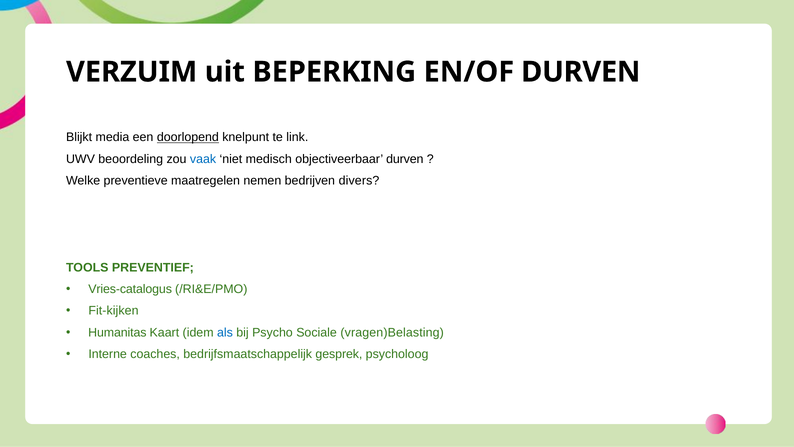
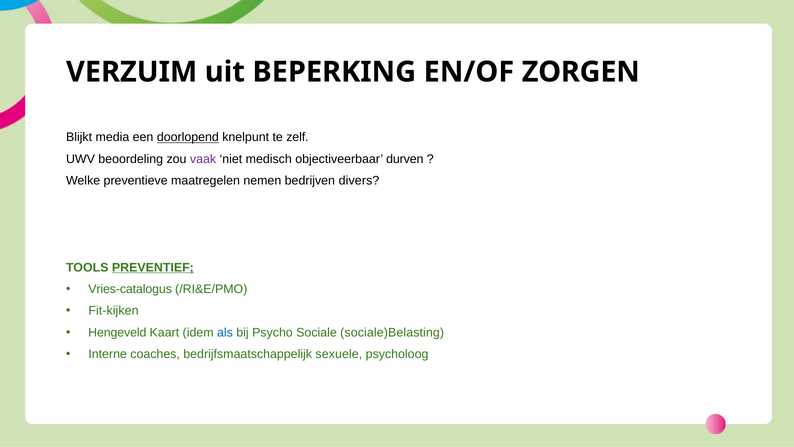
EN/OF DURVEN: DURVEN -> ZORGEN
link: link -> zelf
vaak colour: blue -> purple
PREVENTIEF underline: none -> present
Humanitas: Humanitas -> Hengeveld
vragen)Belasting: vragen)Belasting -> sociale)Belasting
gesprek: gesprek -> sexuele
